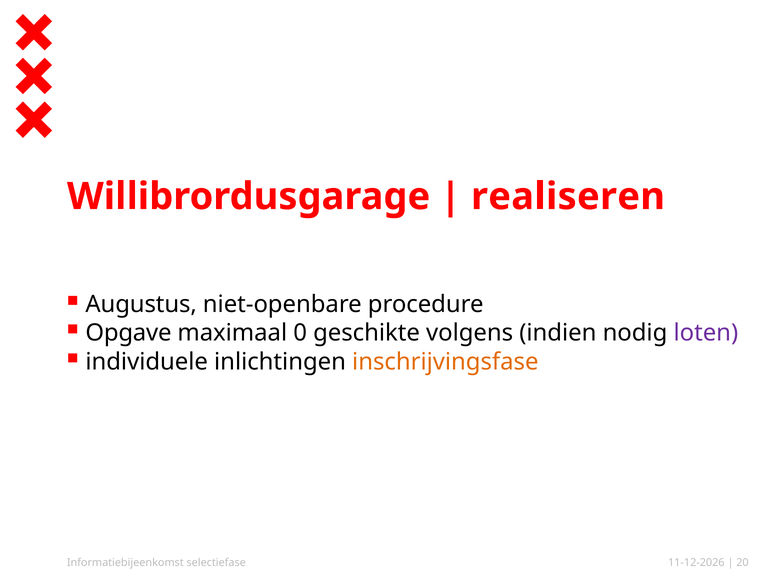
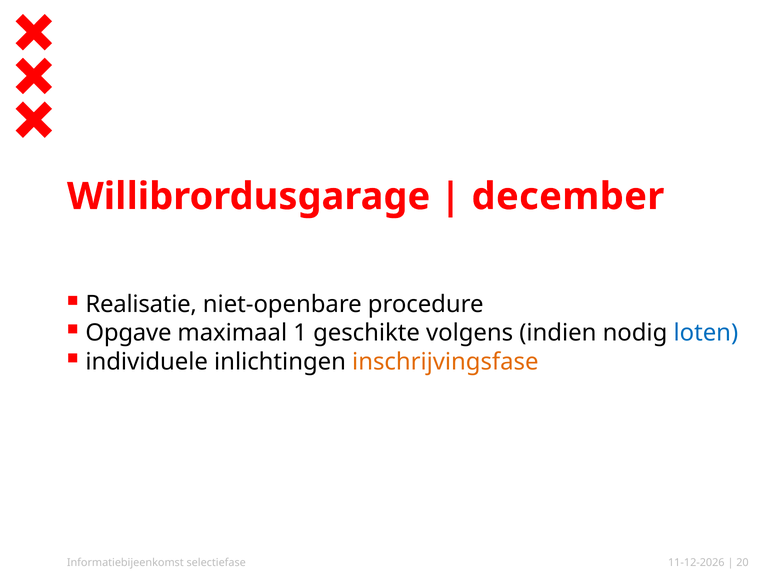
realiseren: realiseren -> december
Augustus: Augustus -> Realisatie
0: 0 -> 1
loten colour: purple -> blue
